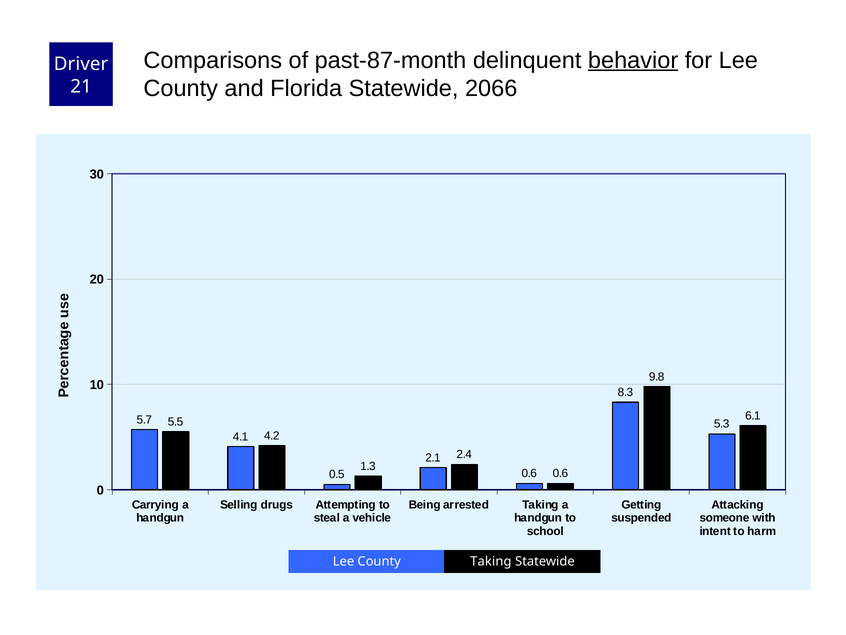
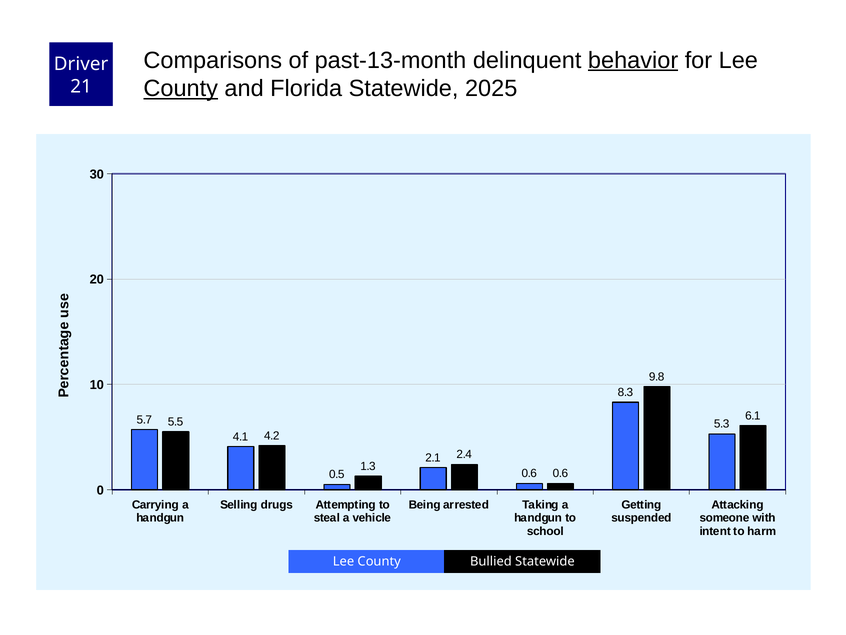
past-87-month: past-87-month -> past-13-month
County at (181, 88) underline: none -> present
2066: 2066 -> 2025
County Taking: Taking -> Bullied
